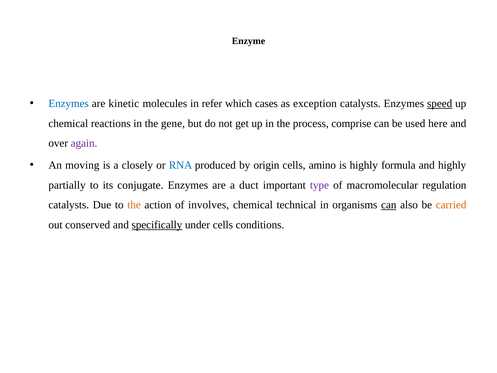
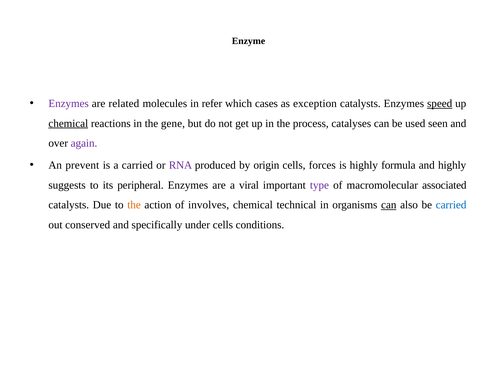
Enzymes at (69, 103) colour: blue -> purple
kinetic: kinetic -> related
chemical at (68, 123) underline: none -> present
comprise: comprise -> catalyses
here: here -> seen
moving: moving -> prevent
a closely: closely -> carried
RNA colour: blue -> purple
amino: amino -> forces
partially: partially -> suggests
conjugate: conjugate -> peripheral
duct: duct -> viral
regulation: regulation -> associated
carried at (451, 205) colour: orange -> blue
specifically underline: present -> none
